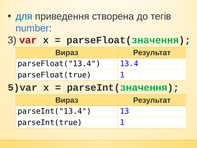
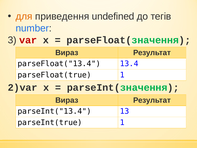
для colour: blue -> orange
створена: створена -> undefined
5)var: 5)var -> 2)var
